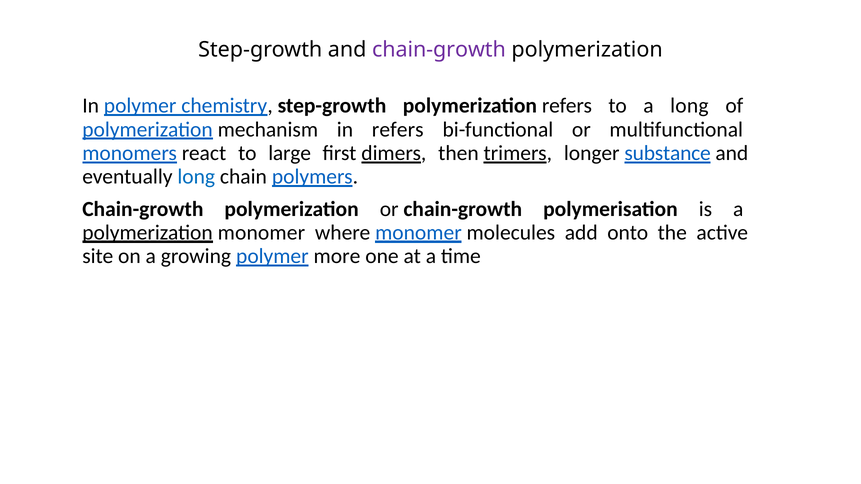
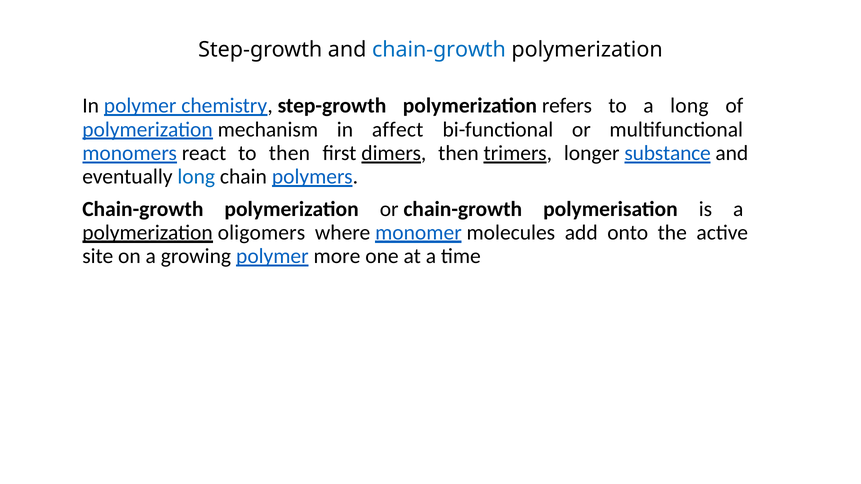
chain-growth at (439, 50) colour: purple -> blue
in refers: refers -> affect
to large: large -> then
polymerization monomer: monomer -> oligomers
